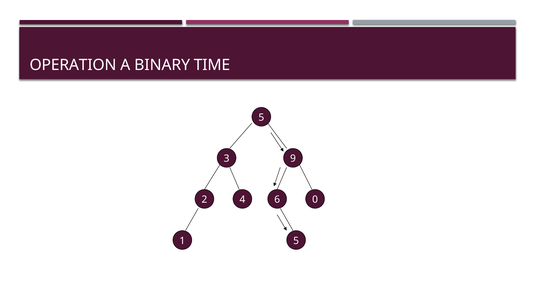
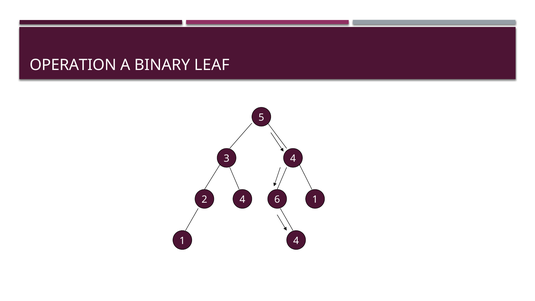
TIME: TIME -> LEAF
3 9: 9 -> 4
2 0: 0 -> 1
1 5: 5 -> 4
